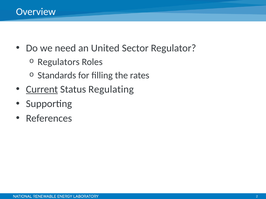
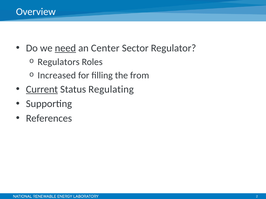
need underline: none -> present
United: United -> Center
Standards: Standards -> Increased
rates: rates -> from
